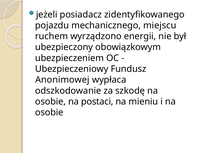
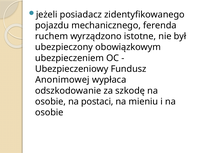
miejscu: miejscu -> ferenda
energii: energii -> istotne
